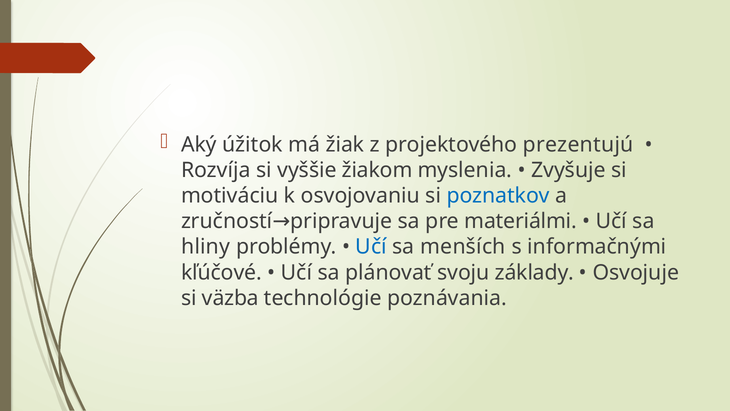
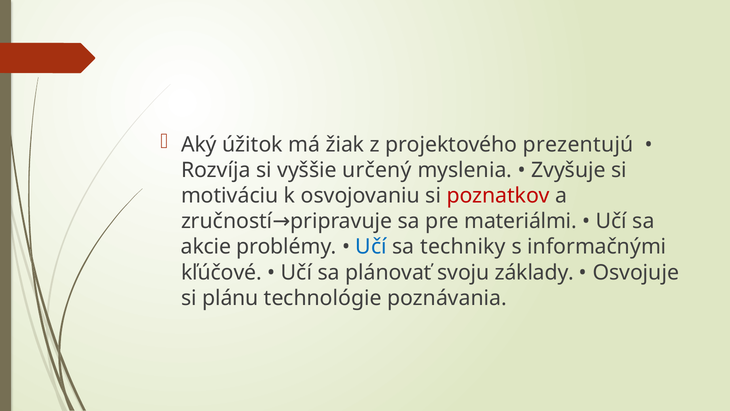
žiakom: žiakom -> určený
poznatkov colour: blue -> red
hliny: hliny -> akcie
menších: menších -> techniky
väzba: väzba -> plánu
